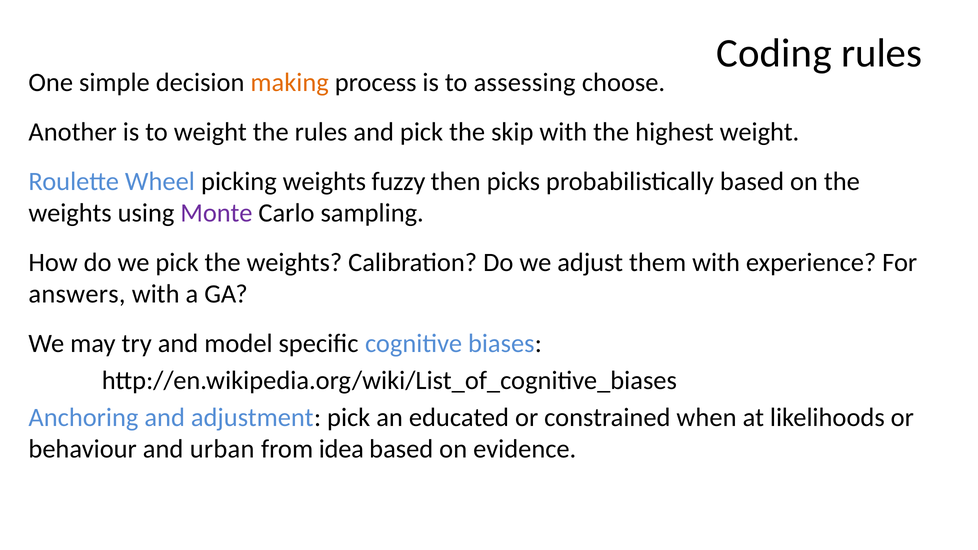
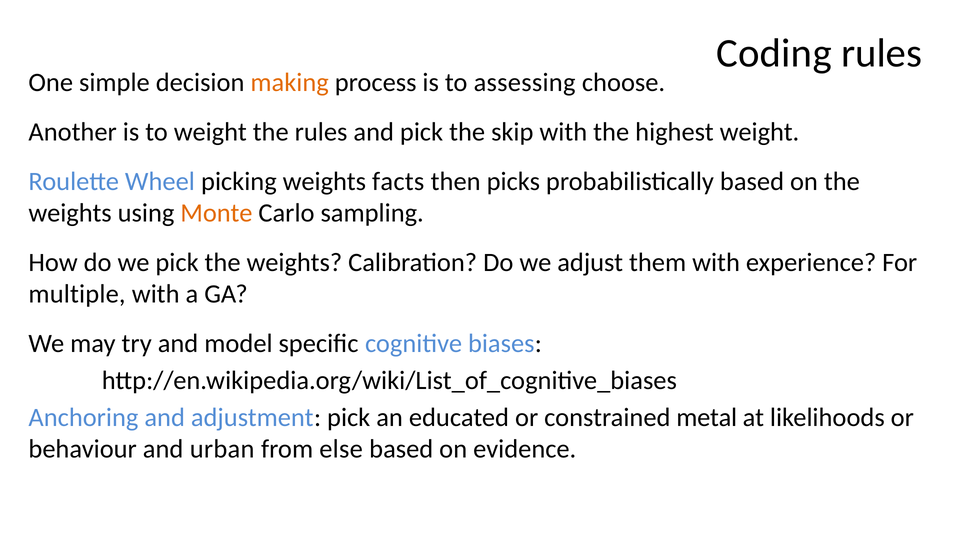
fuzzy: fuzzy -> facts
Monte colour: purple -> orange
answers: answers -> multiple
when: when -> metal
idea: idea -> else
